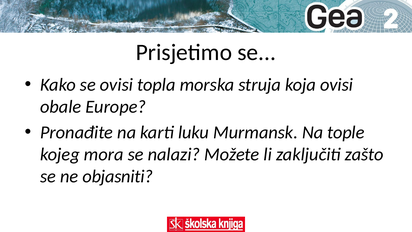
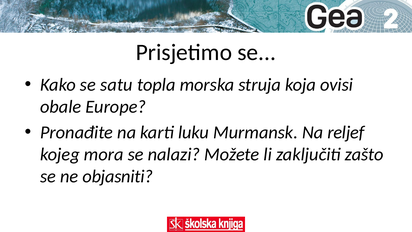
se ovisi: ovisi -> satu
tople: tople -> reljef
